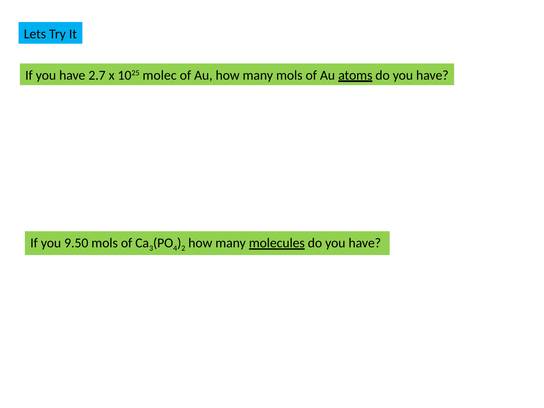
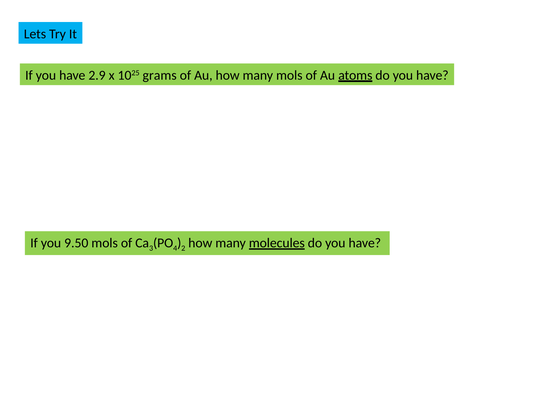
2.7: 2.7 -> 2.9
molec: molec -> grams
